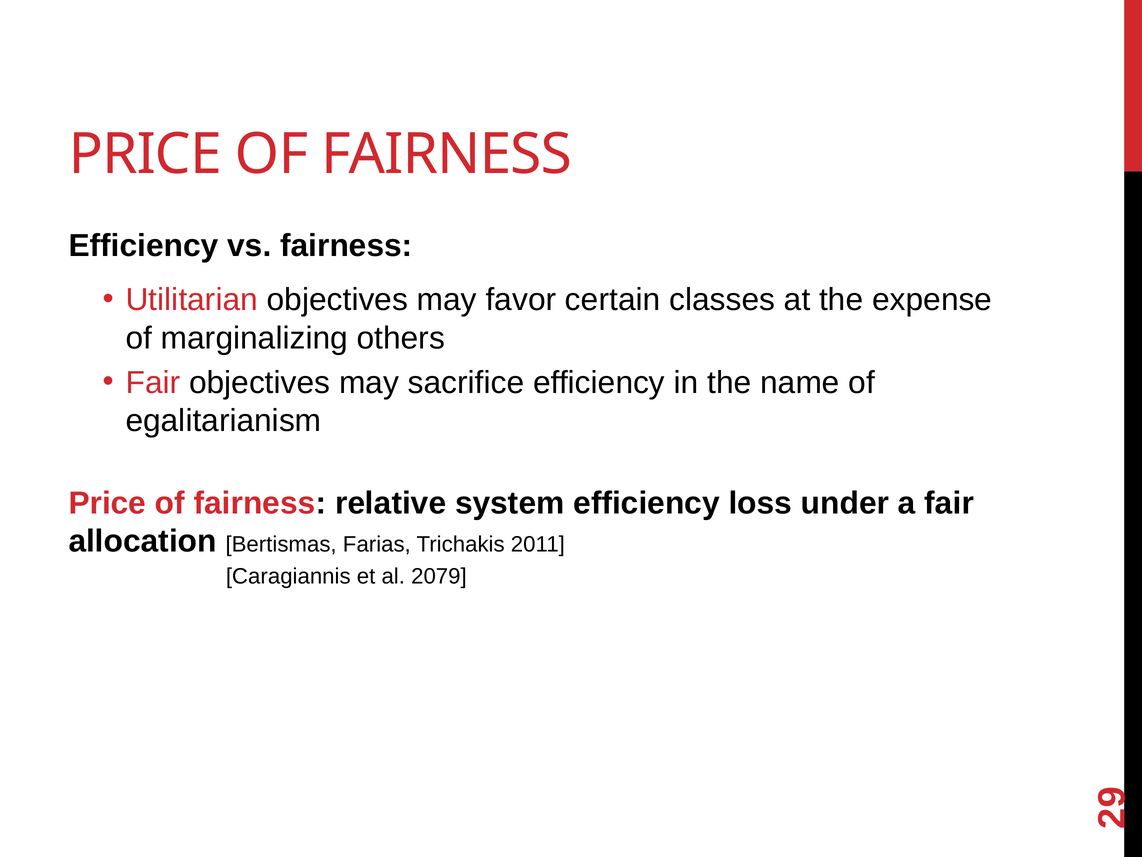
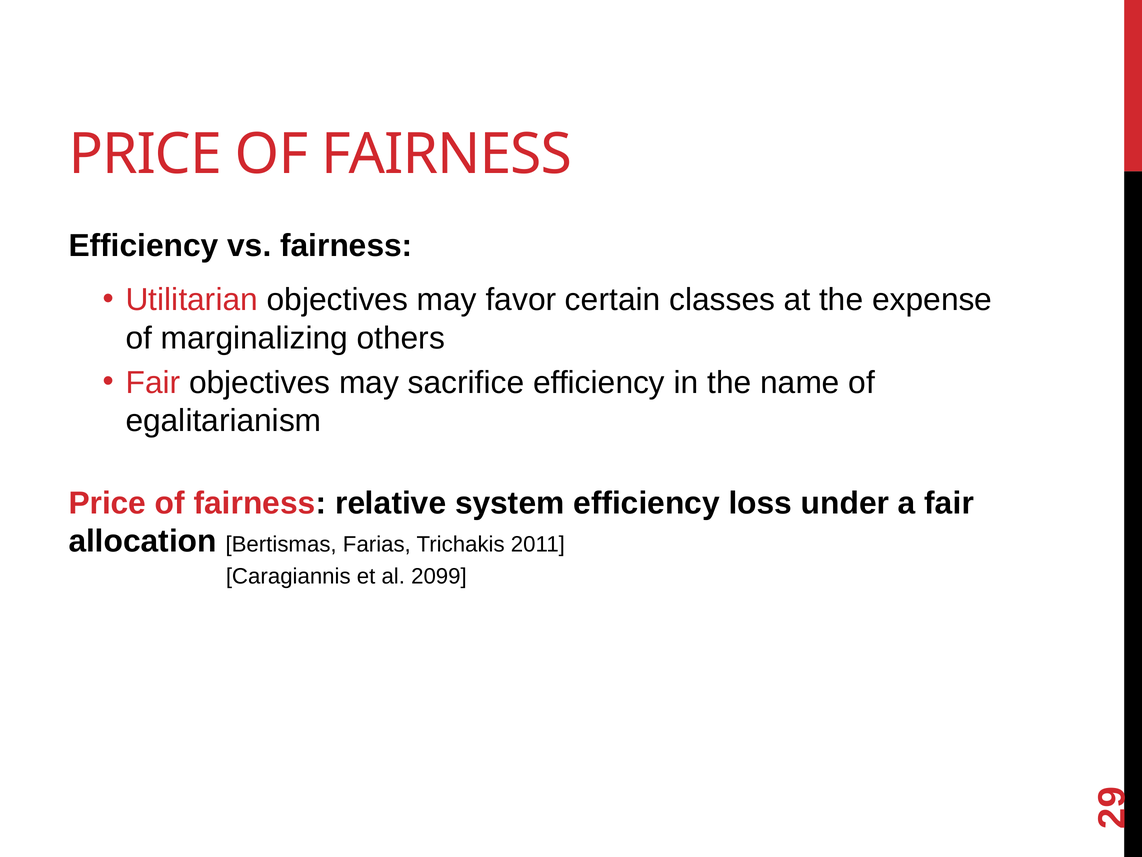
2079: 2079 -> 2099
